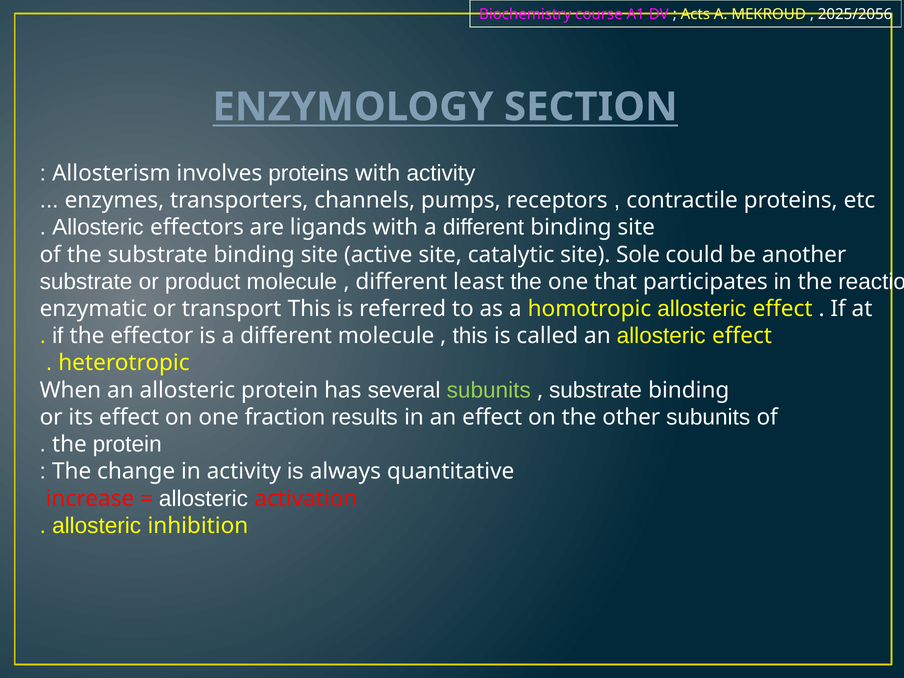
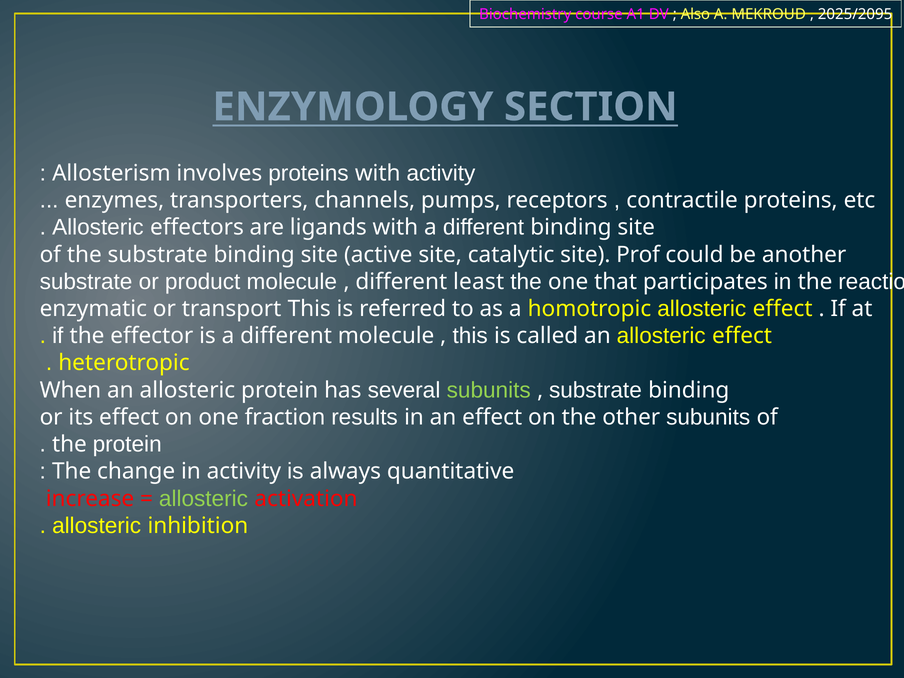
Acts: Acts -> Also
2025/2056: 2025/2056 -> 2025/2095
Sole: Sole -> Prof
allosteric at (203, 499) colour: white -> light green
